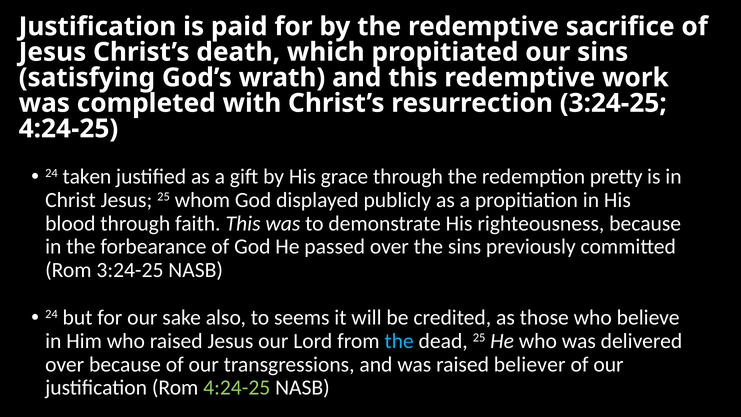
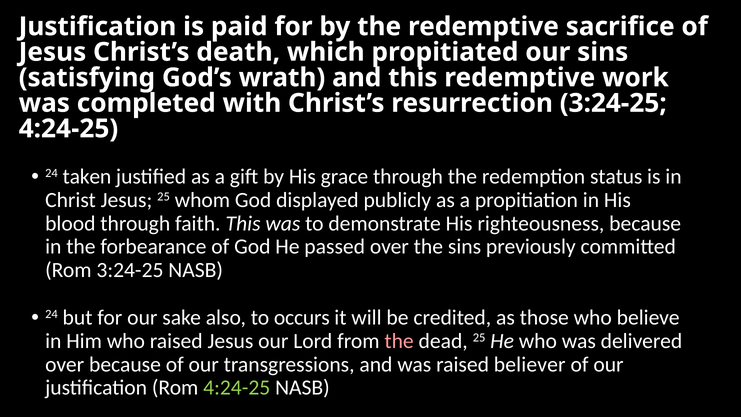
pretty: pretty -> status
seems: seems -> occurs
the at (399, 341) colour: light blue -> pink
